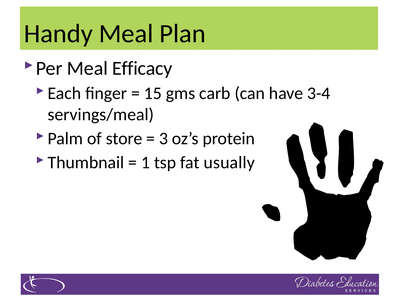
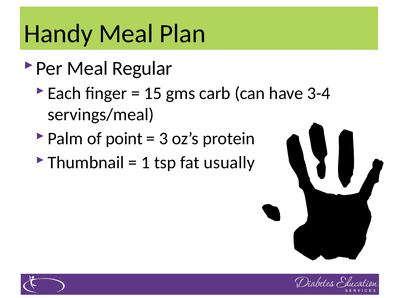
Efficacy: Efficacy -> Regular
store: store -> point
